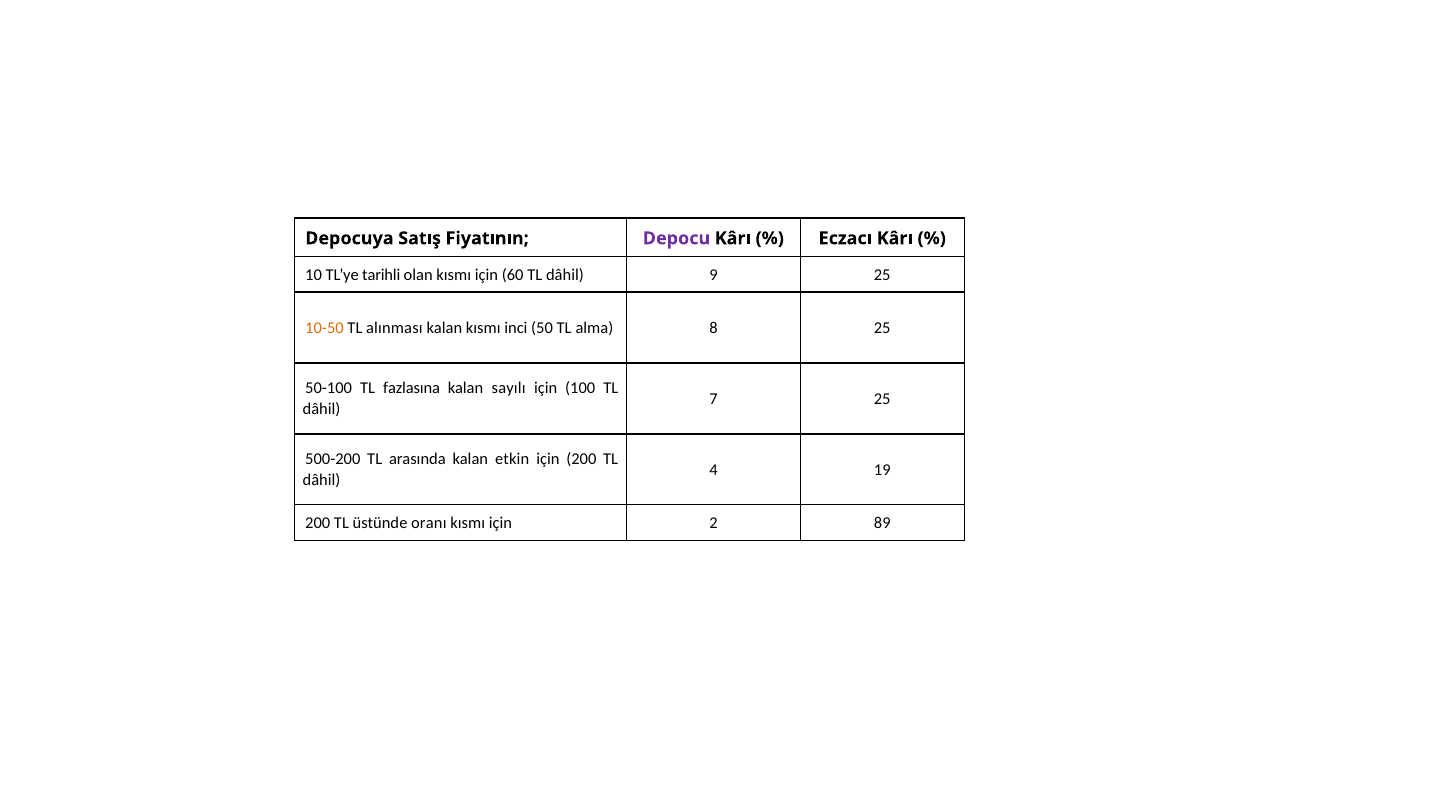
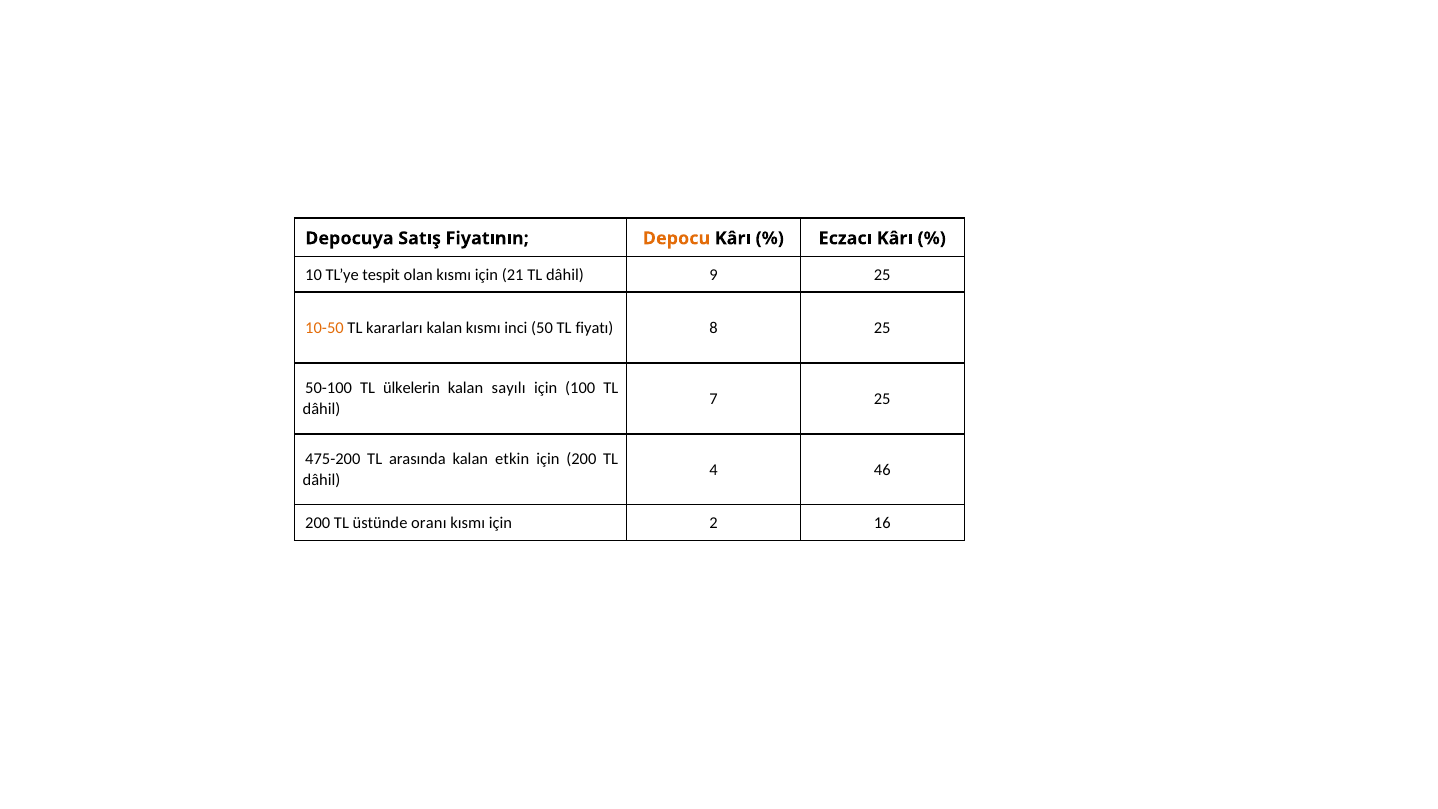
Depocu colour: purple -> orange
tarihli: tarihli -> tespit
60: 60 -> 21
alınması: alınması -> kararları
alma: alma -> fiyatı
fazlasına: fazlasına -> ülkelerin
500-200: 500-200 -> 475-200
19: 19 -> 46
89: 89 -> 16
